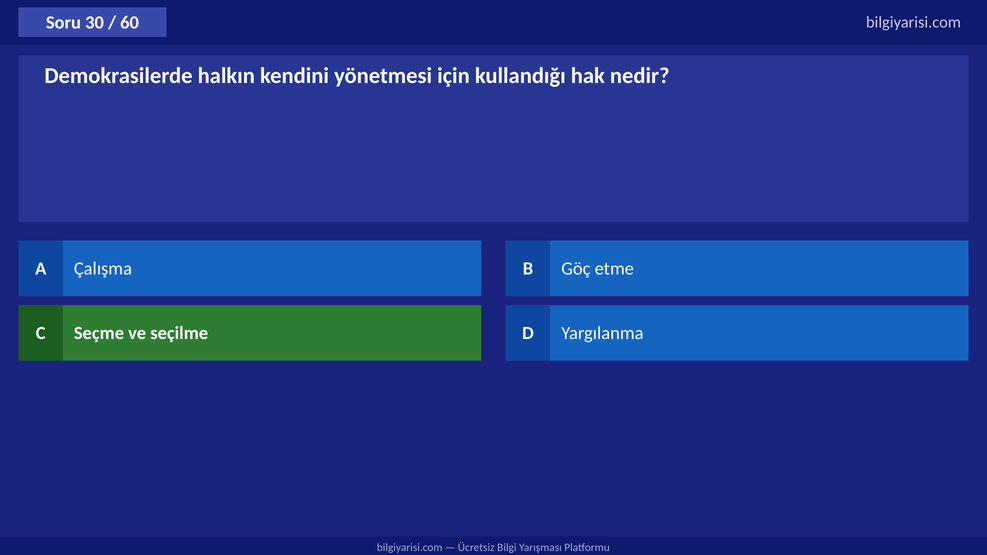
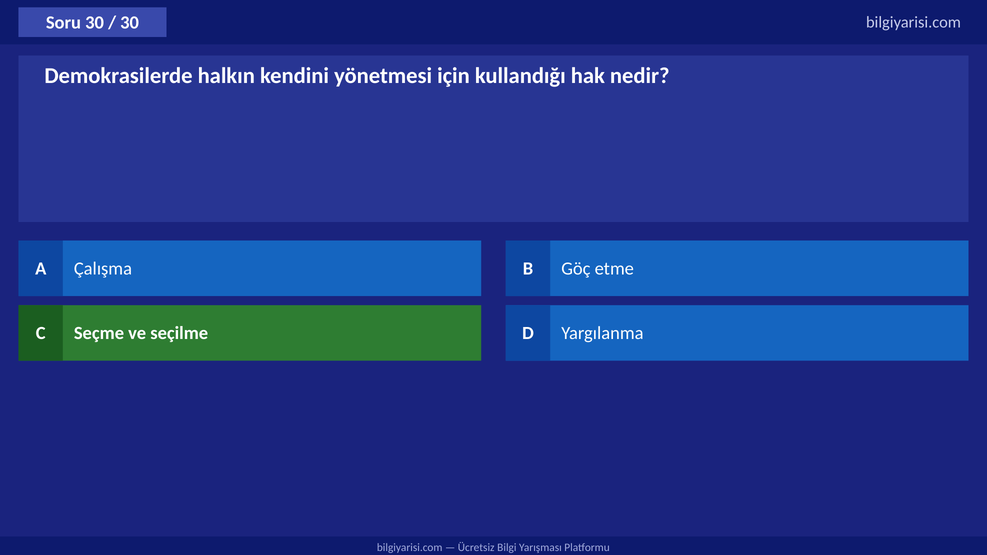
60 at (130, 23): 60 -> 30
